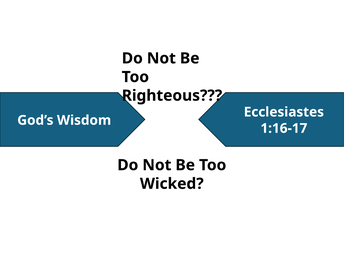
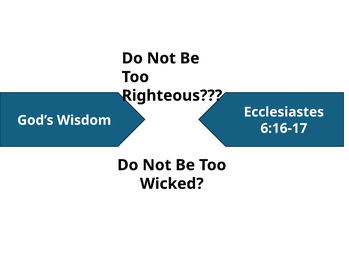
1:16-17: 1:16-17 -> 6:16-17
